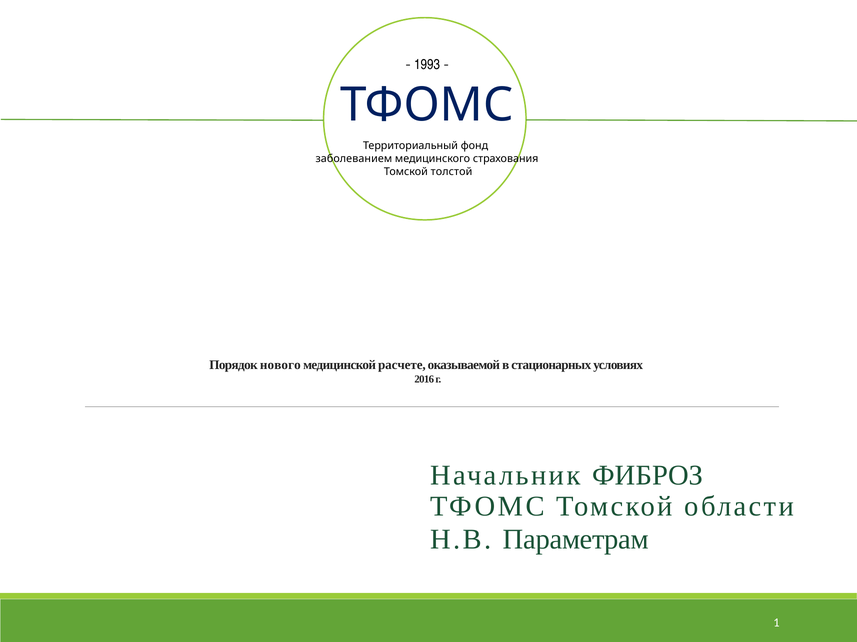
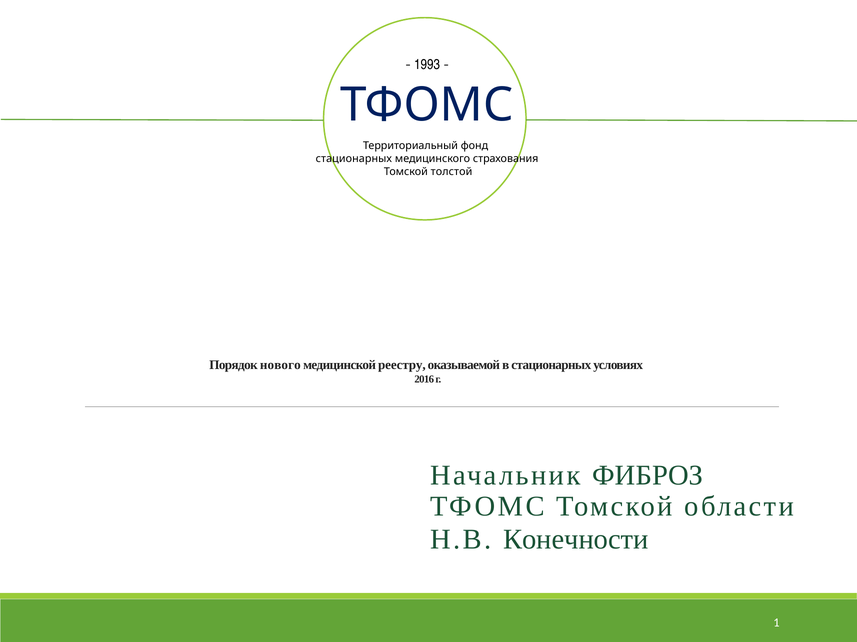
заболеванием at (354, 159): заболеванием -> стационарных
расчете: расчете -> реестру
Параметрам: Параметрам -> Конечности
